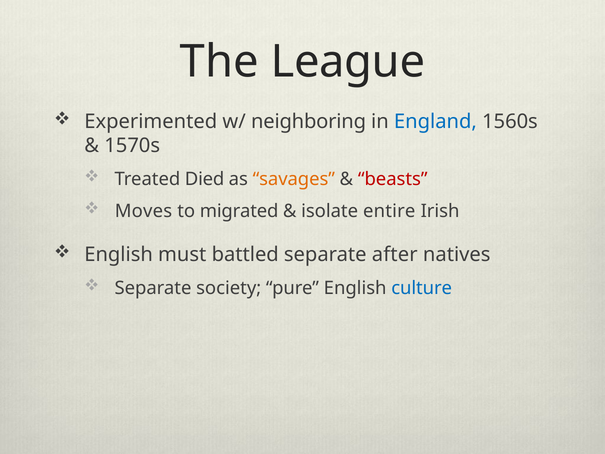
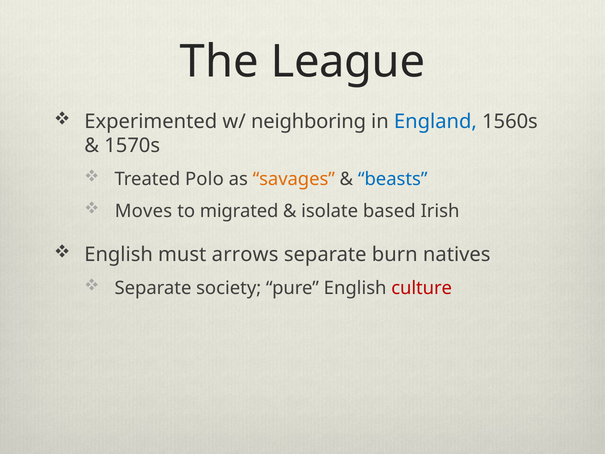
Died: Died -> Polo
beasts colour: red -> blue
entire: entire -> based
battled: battled -> arrows
after: after -> burn
culture colour: blue -> red
